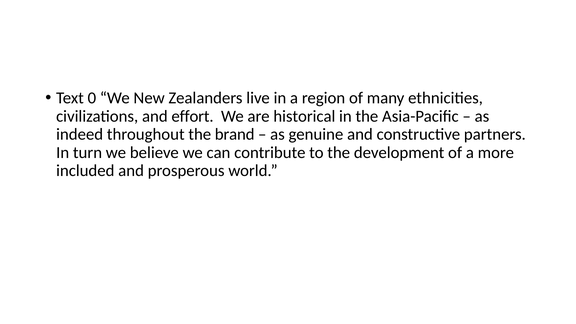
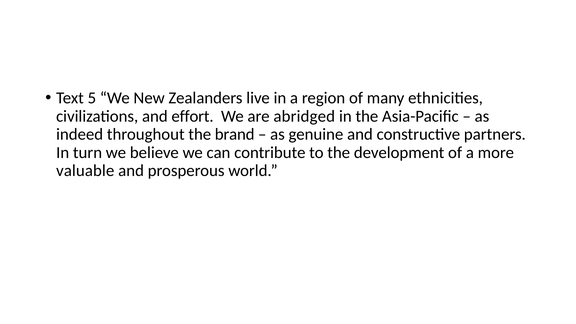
0: 0 -> 5
historical: historical -> abridged
included: included -> valuable
